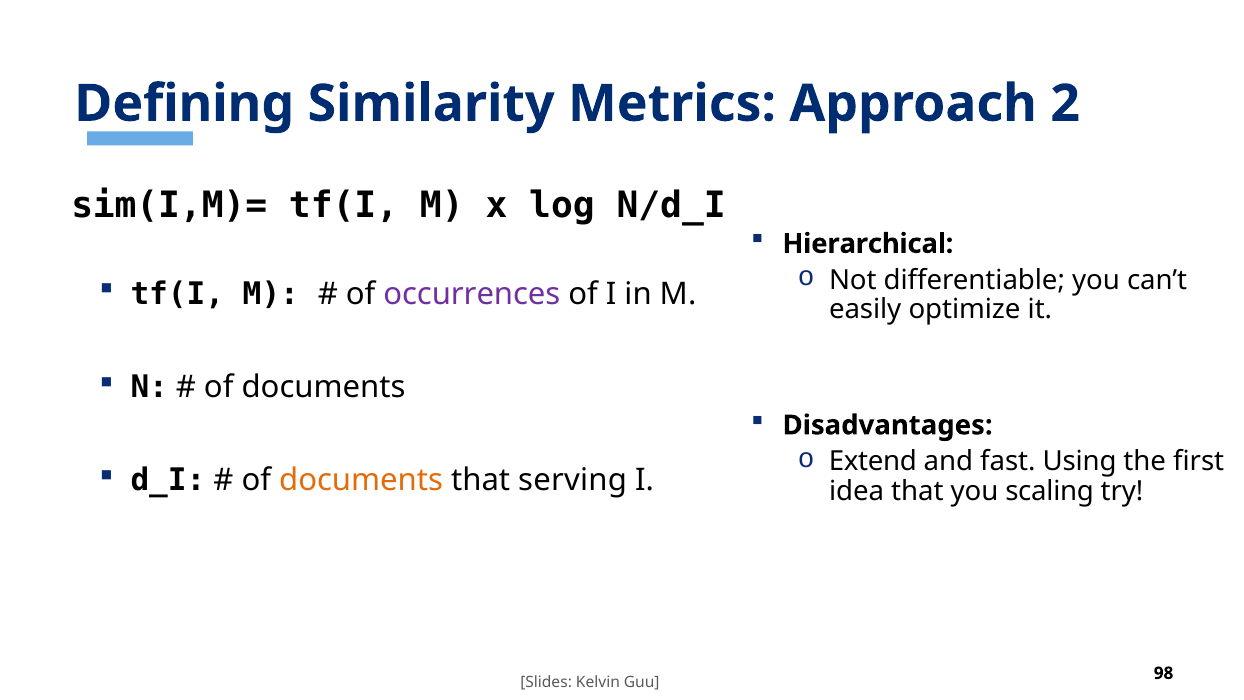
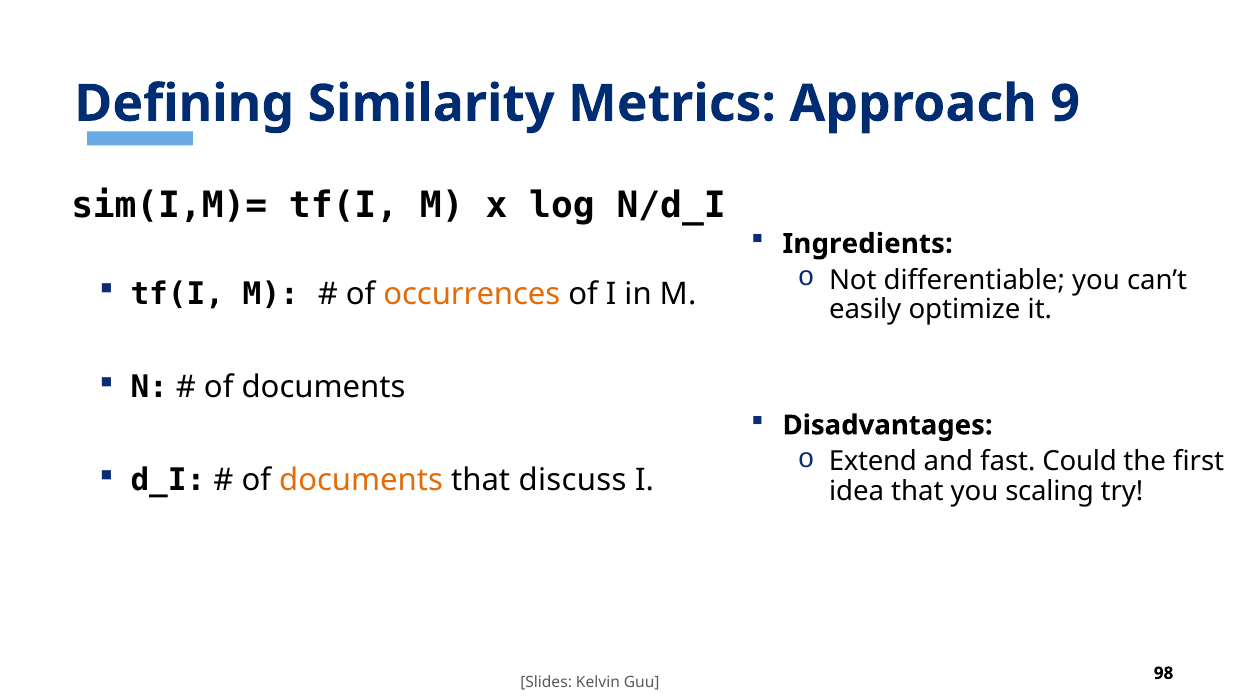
2: 2 -> 9
Hierarchical: Hierarchical -> Ingredients
occurrences colour: purple -> orange
Using: Using -> Could
serving: serving -> discuss
